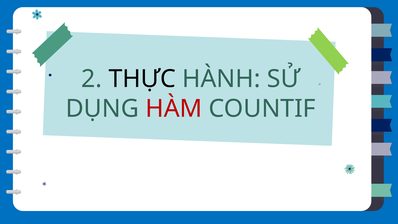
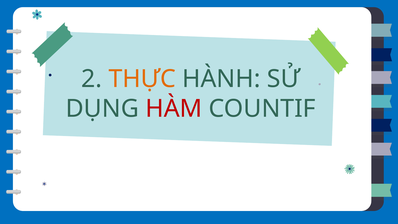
THỰC colour: black -> orange
